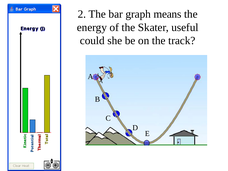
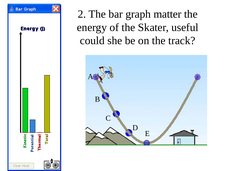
means: means -> matter
